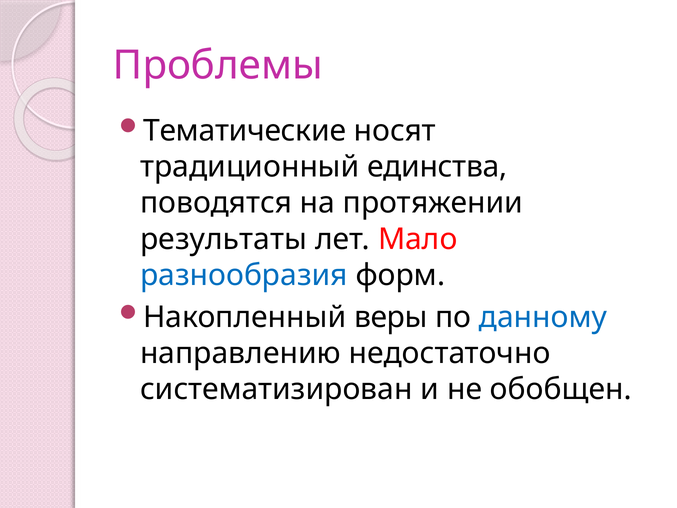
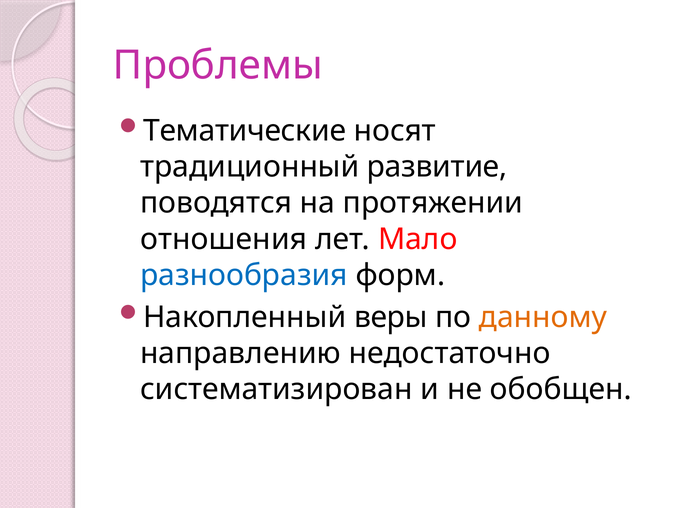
единства: единства -> развитие
результаты: результаты -> отношения
данному colour: blue -> orange
